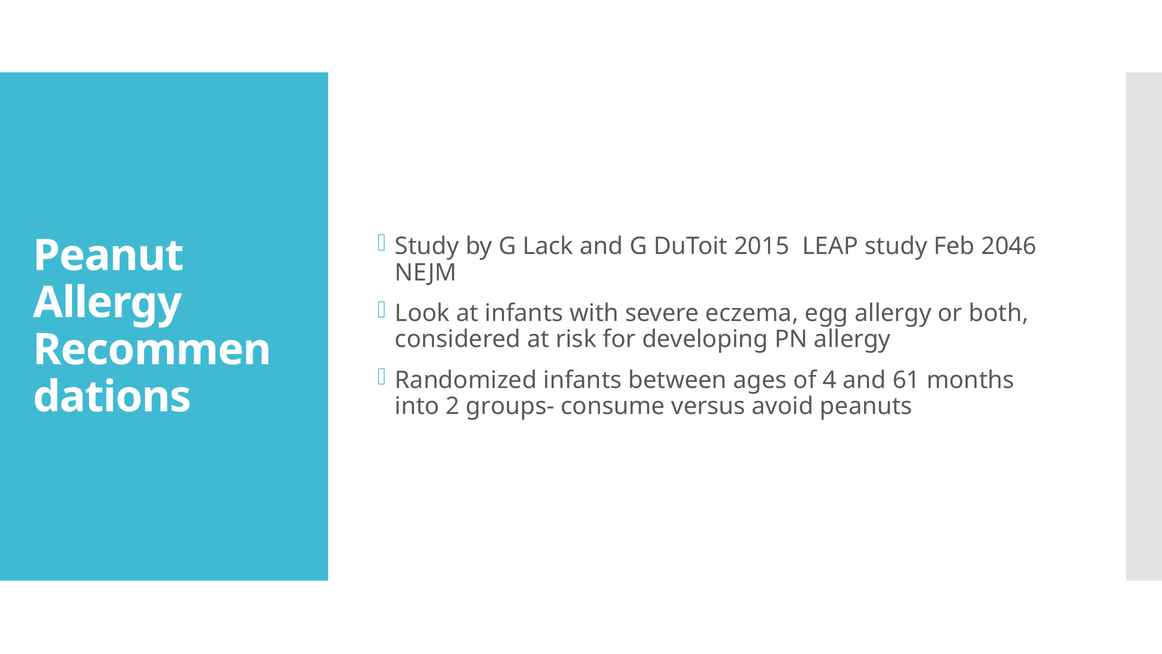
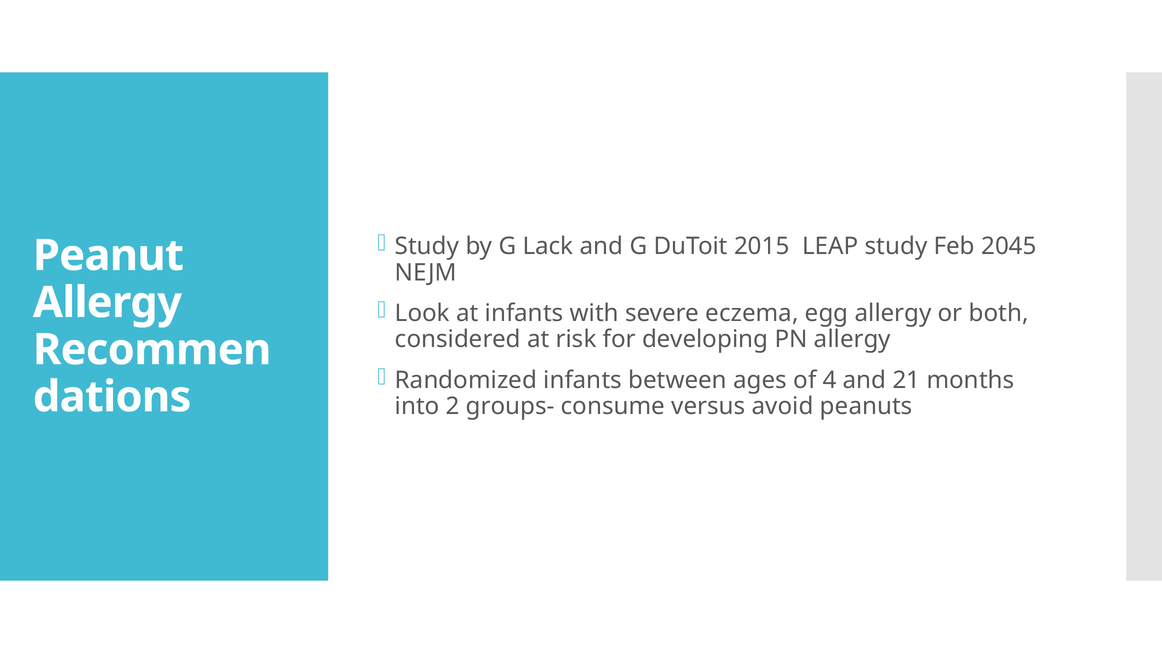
2046: 2046 -> 2045
61: 61 -> 21
